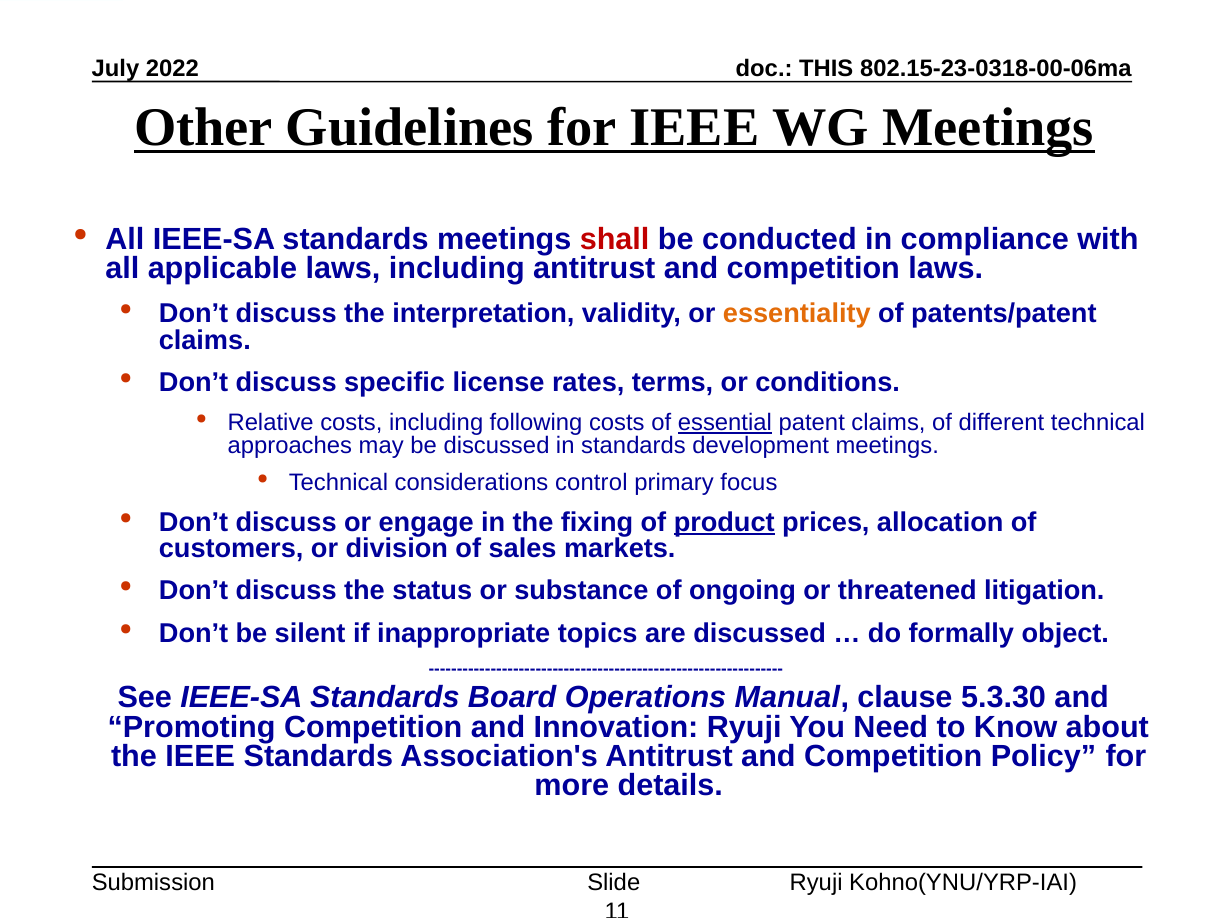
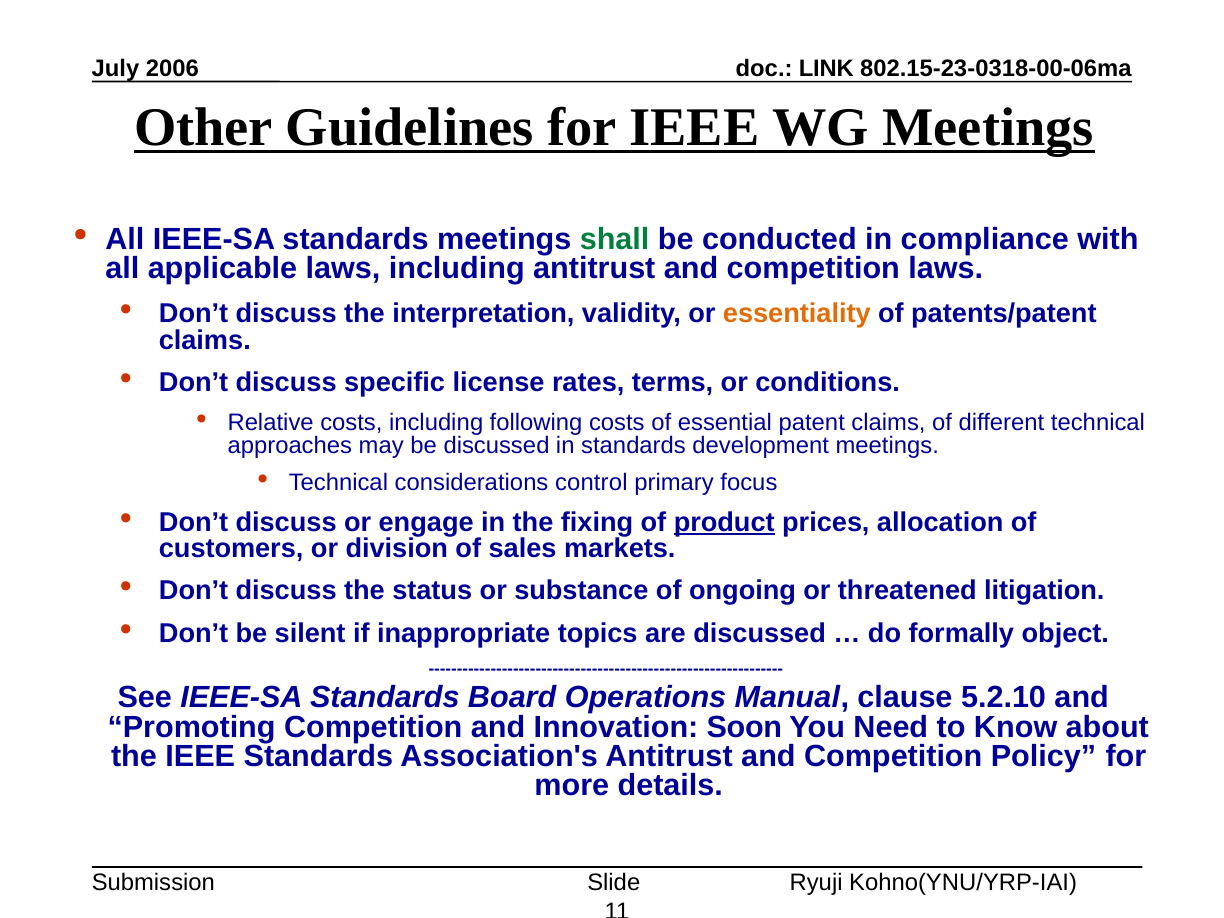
2022: 2022 -> 2006
THIS: THIS -> LINK
shall colour: red -> green
essential underline: present -> none
5.3.30: 5.3.30 -> 5.2.10
Innovation Ryuji: Ryuji -> Soon
